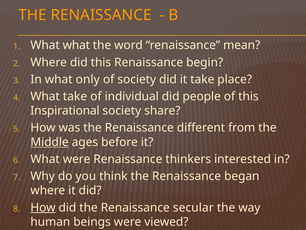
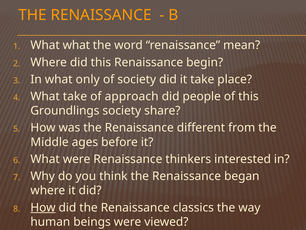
individual: individual -> approach
Inspirational: Inspirational -> Groundlings
Middle underline: present -> none
secular: secular -> classics
